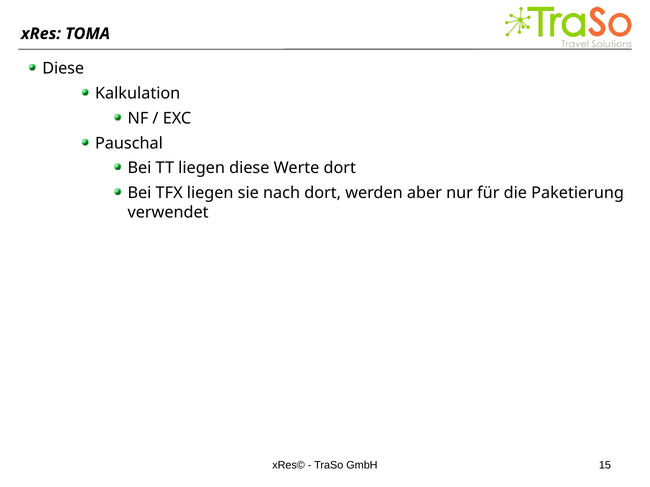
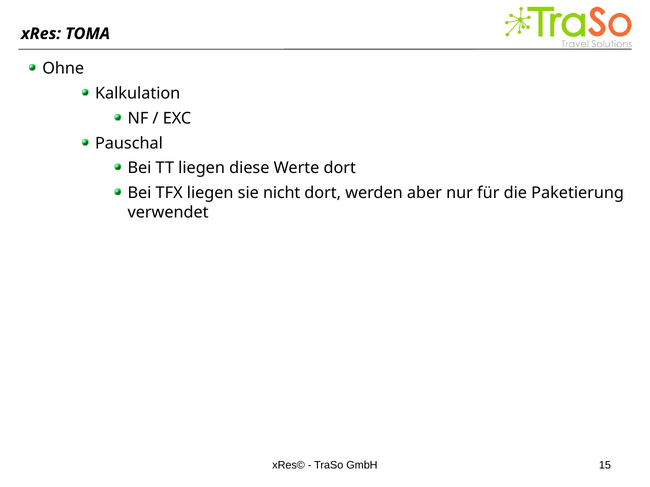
Diese at (63, 69): Diese -> Ohne
nach: nach -> nicht
